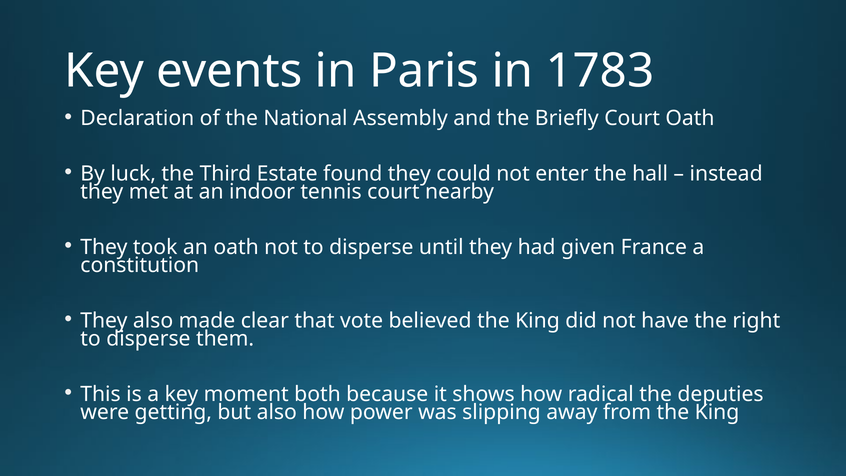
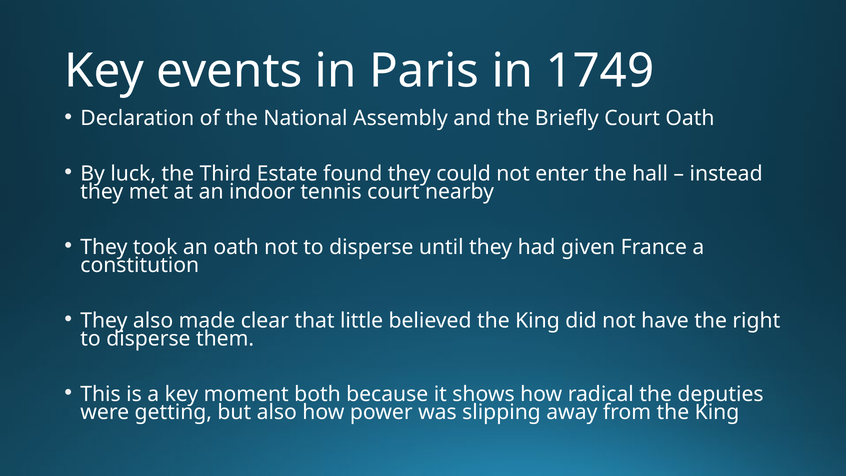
1783: 1783 -> 1749
vote: vote -> little
